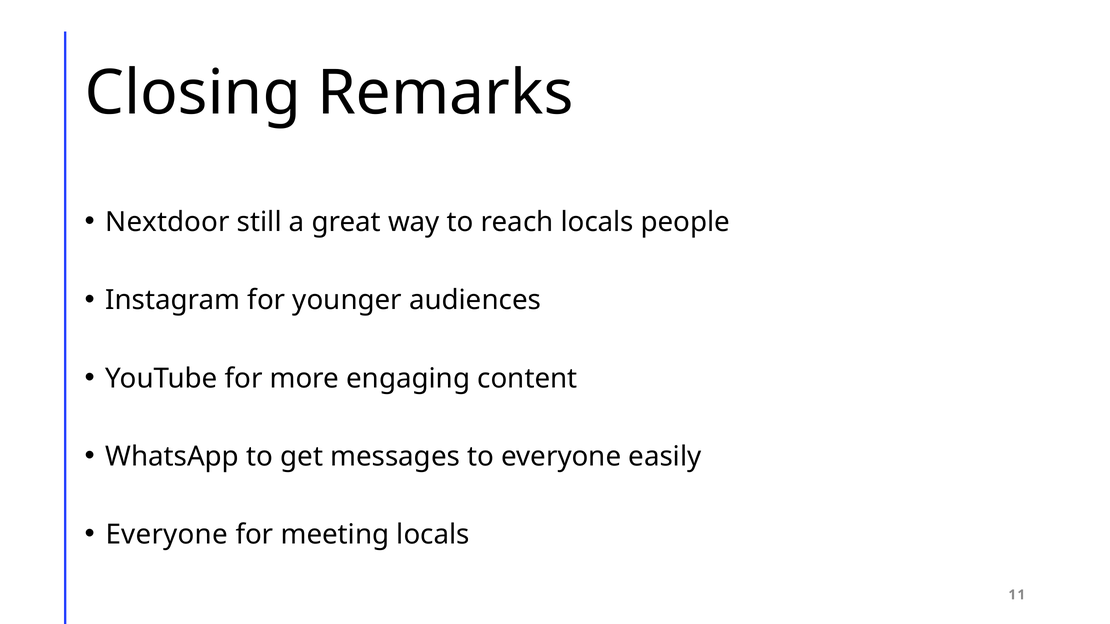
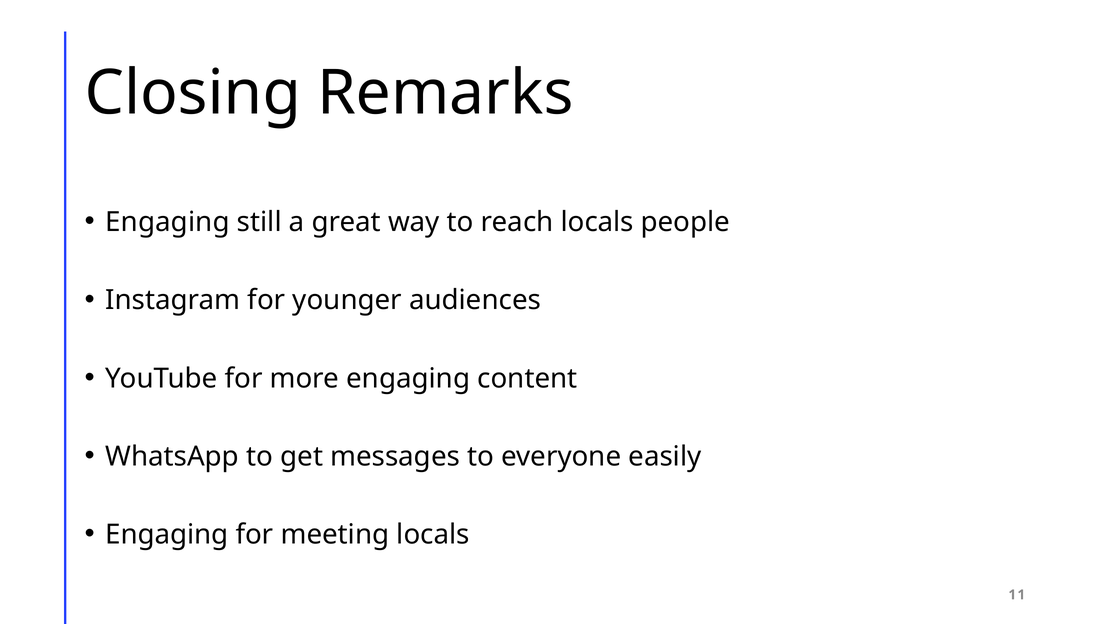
Nextdoor at (168, 222): Nextdoor -> Engaging
Everyone at (167, 535): Everyone -> Engaging
